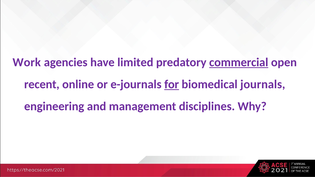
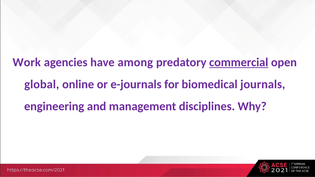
limited: limited -> among
recent: recent -> global
for underline: present -> none
